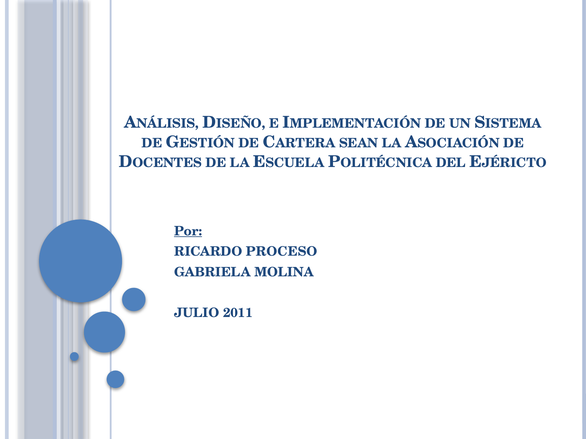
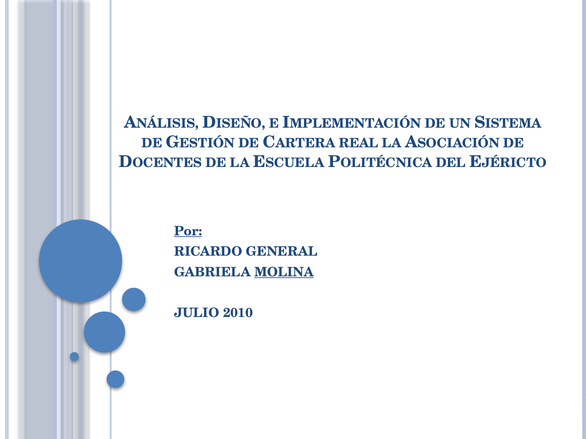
SEAN: SEAN -> REAL
PROCESO: PROCESO -> GENERAL
MOLINA underline: none -> present
2011: 2011 -> 2010
